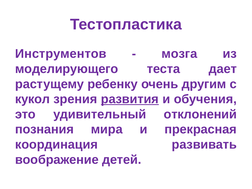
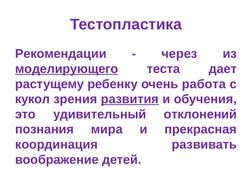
Инструментов: Инструментов -> Рекомендации
мозга: мозга -> через
моделирующего underline: none -> present
другим: другим -> работа
